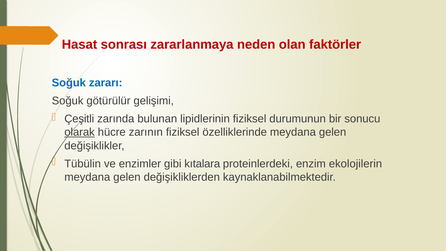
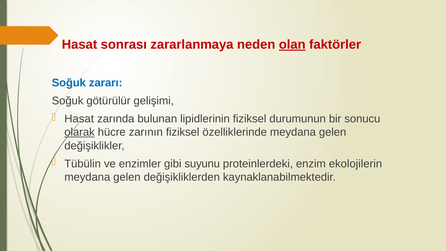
olan underline: none -> present
Çeşitli at (79, 119): Çeşitli -> Hasat
kıtalara: kıtalara -> suyunu
